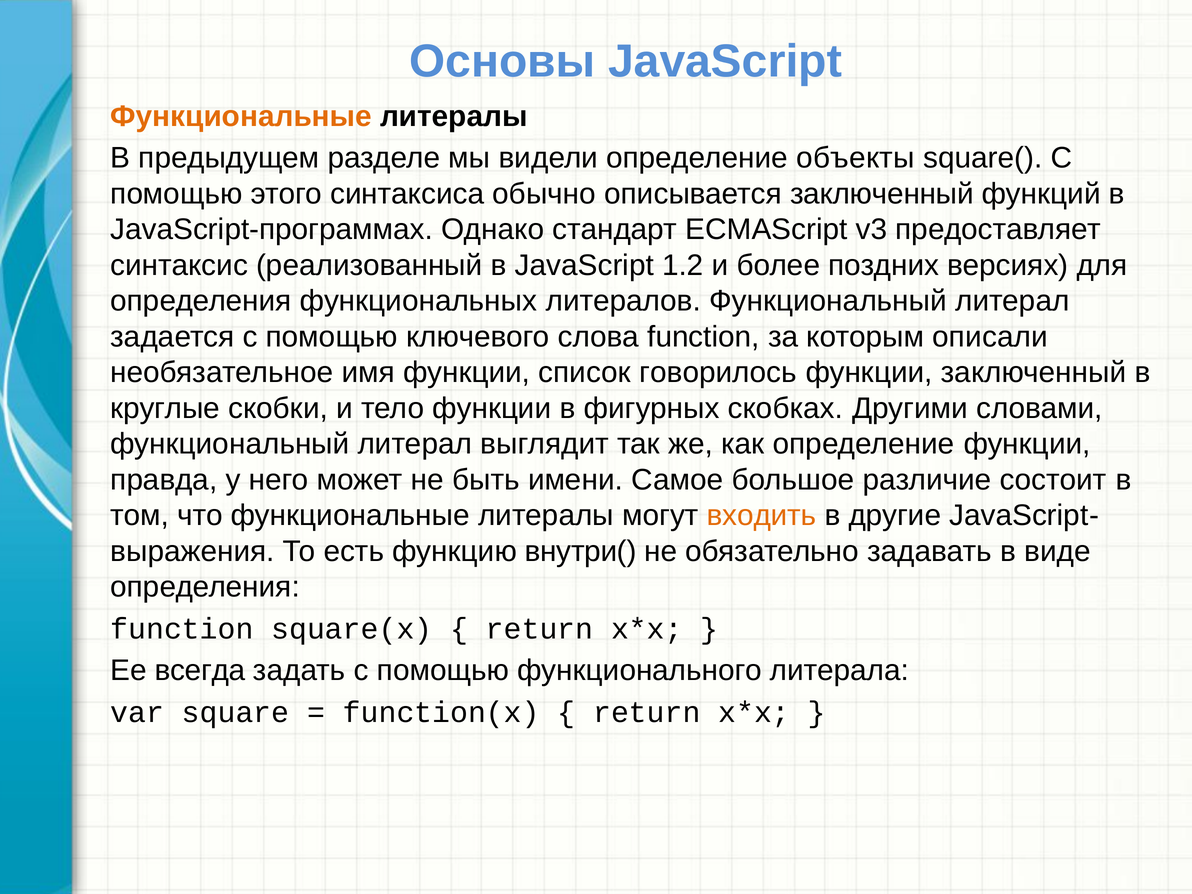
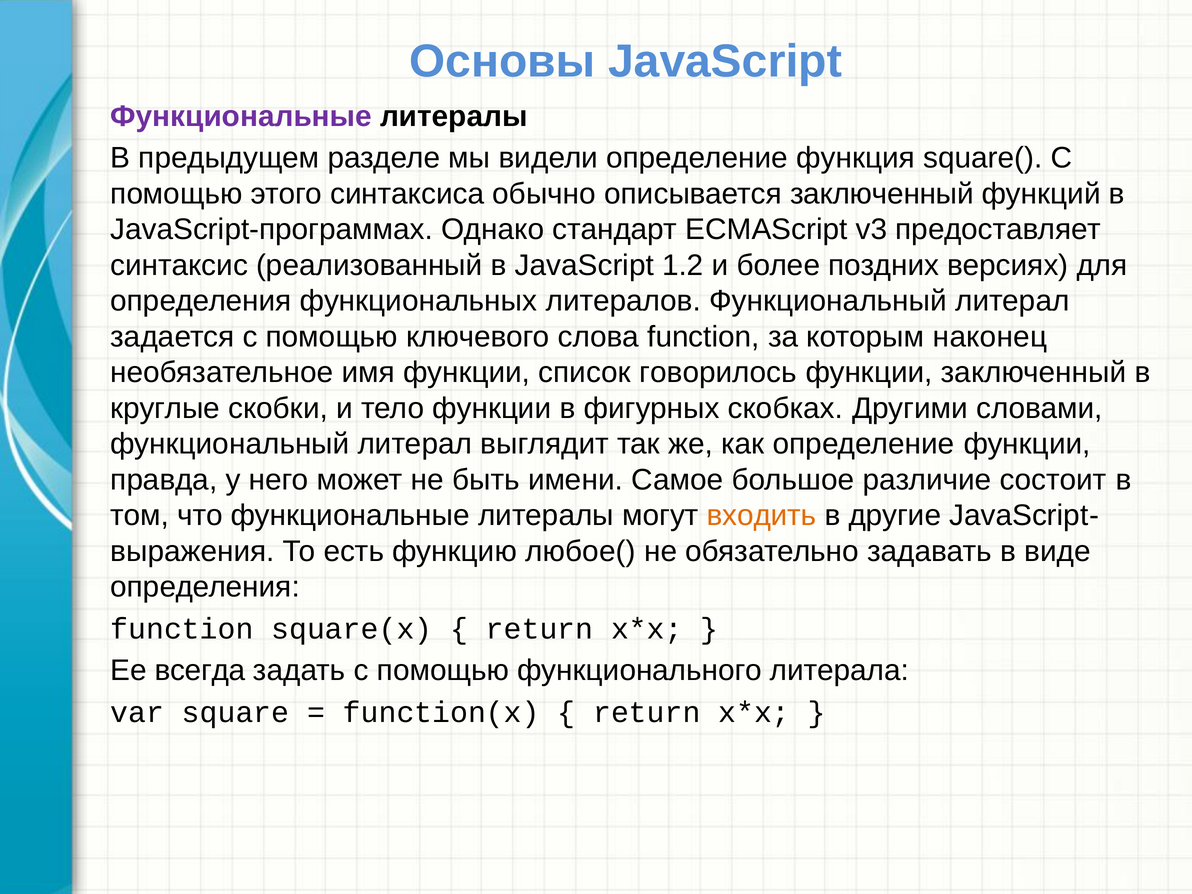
Функциональные at (241, 116) colour: orange -> purple
объекты: объекты -> функция
описали: описали -> наконец
внутри(: внутри( -> любое(
